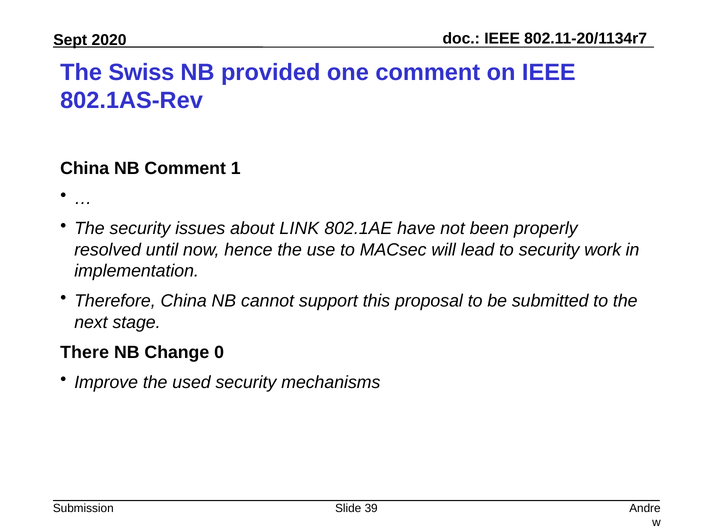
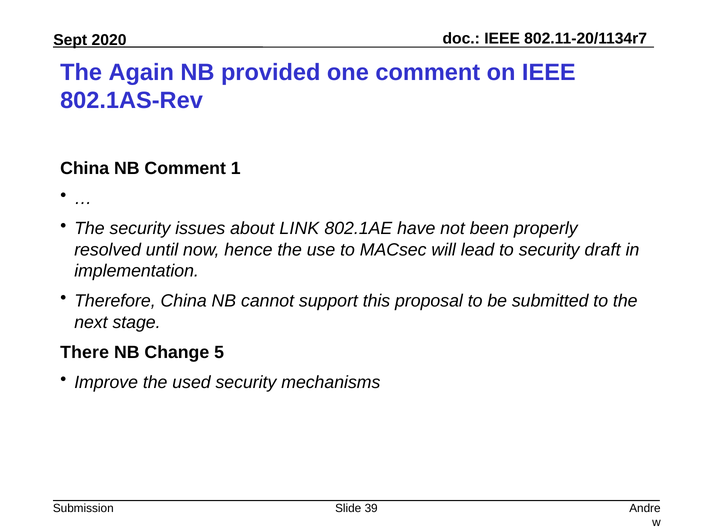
Swiss: Swiss -> Again
work: work -> draft
0: 0 -> 5
